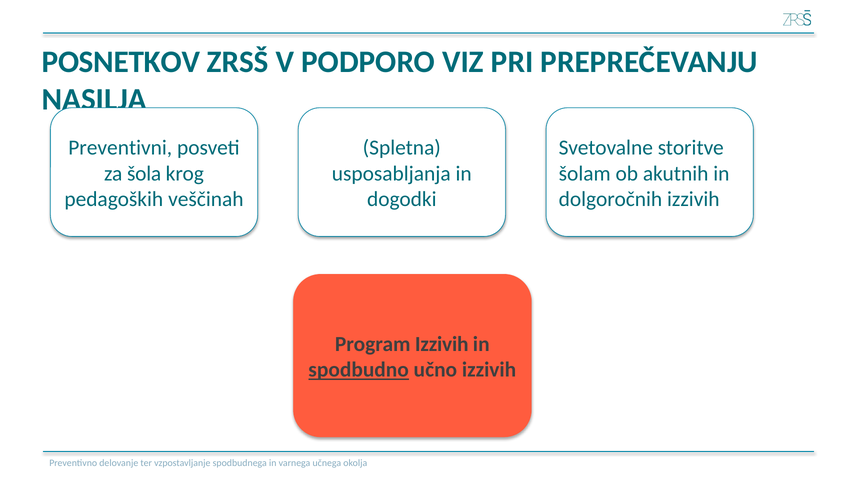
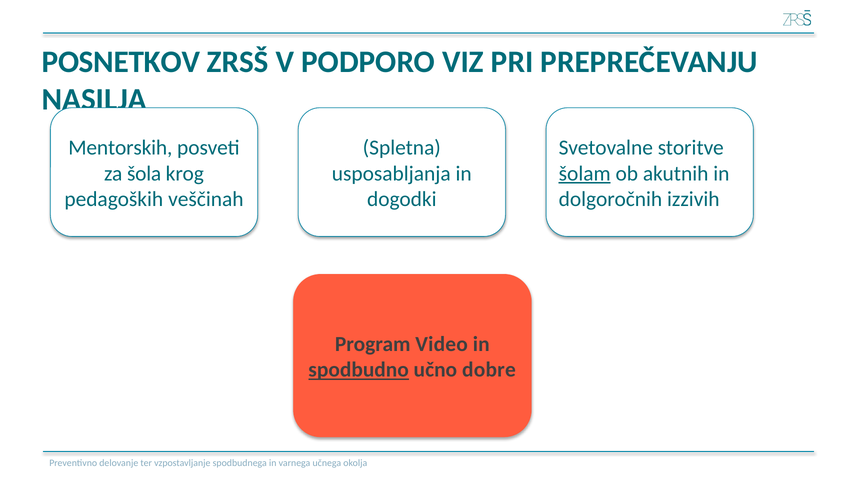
Preventivni: Preventivni -> Mentorskih
šolam underline: none -> present
Program Izzivih: Izzivih -> Video
učno izzivih: izzivih -> dobre
